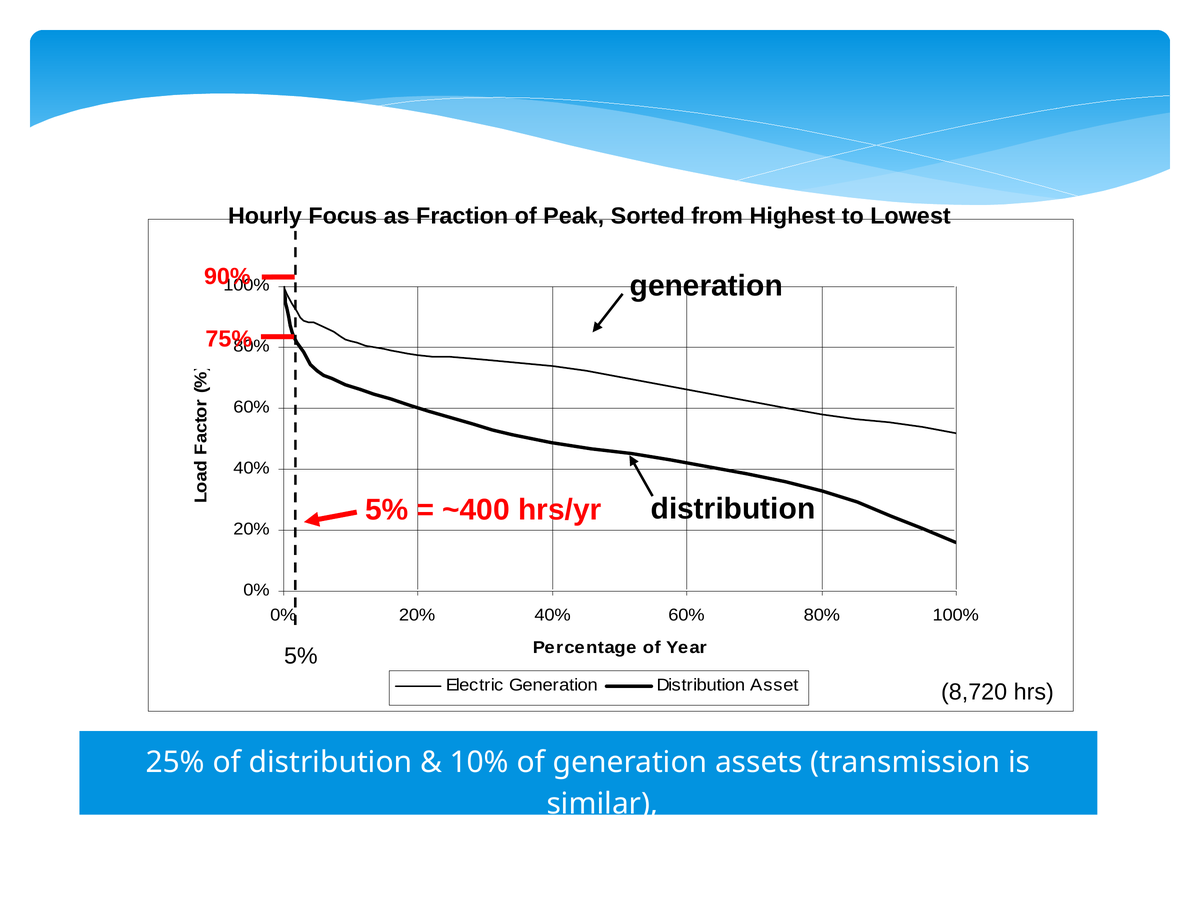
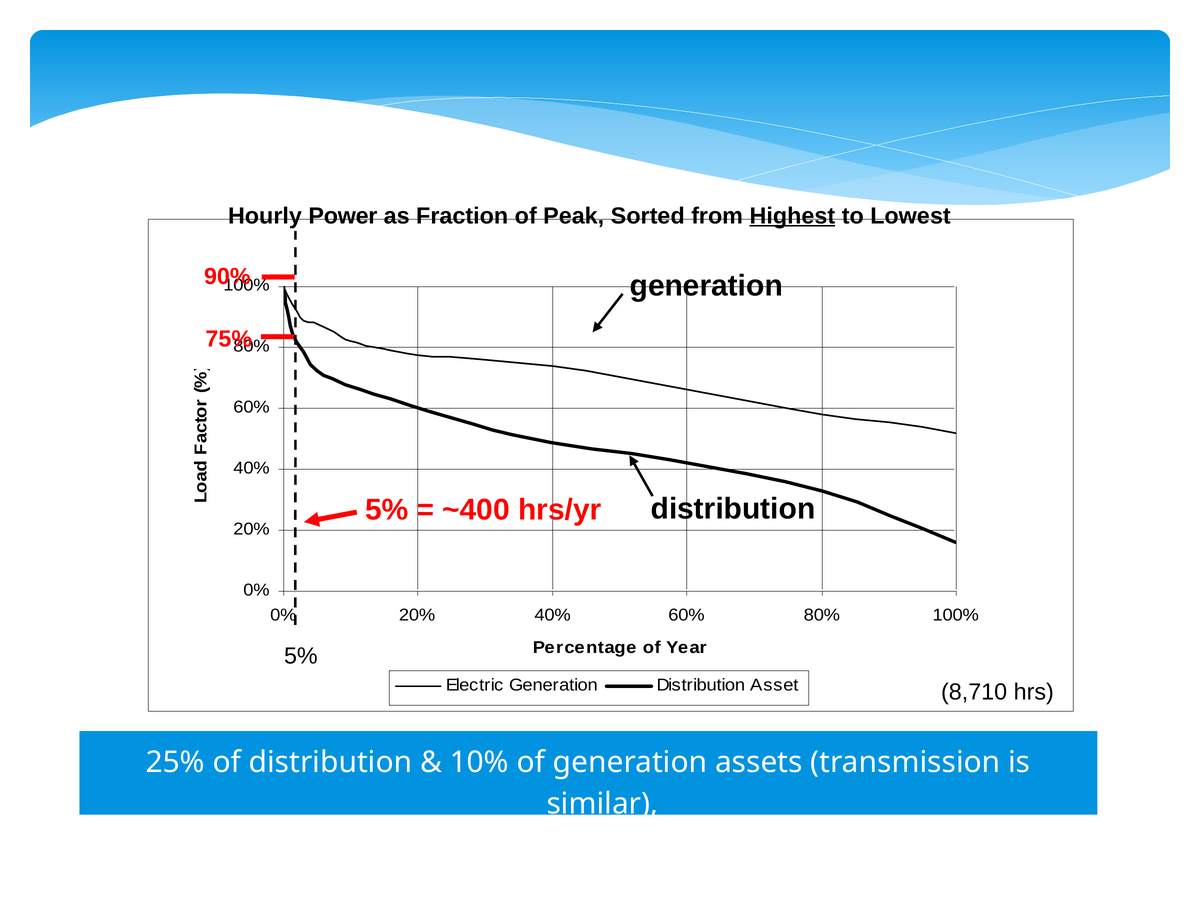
Focus: Focus -> Power
Highest underline: none -> present
8,720: 8,720 -> 8,710
